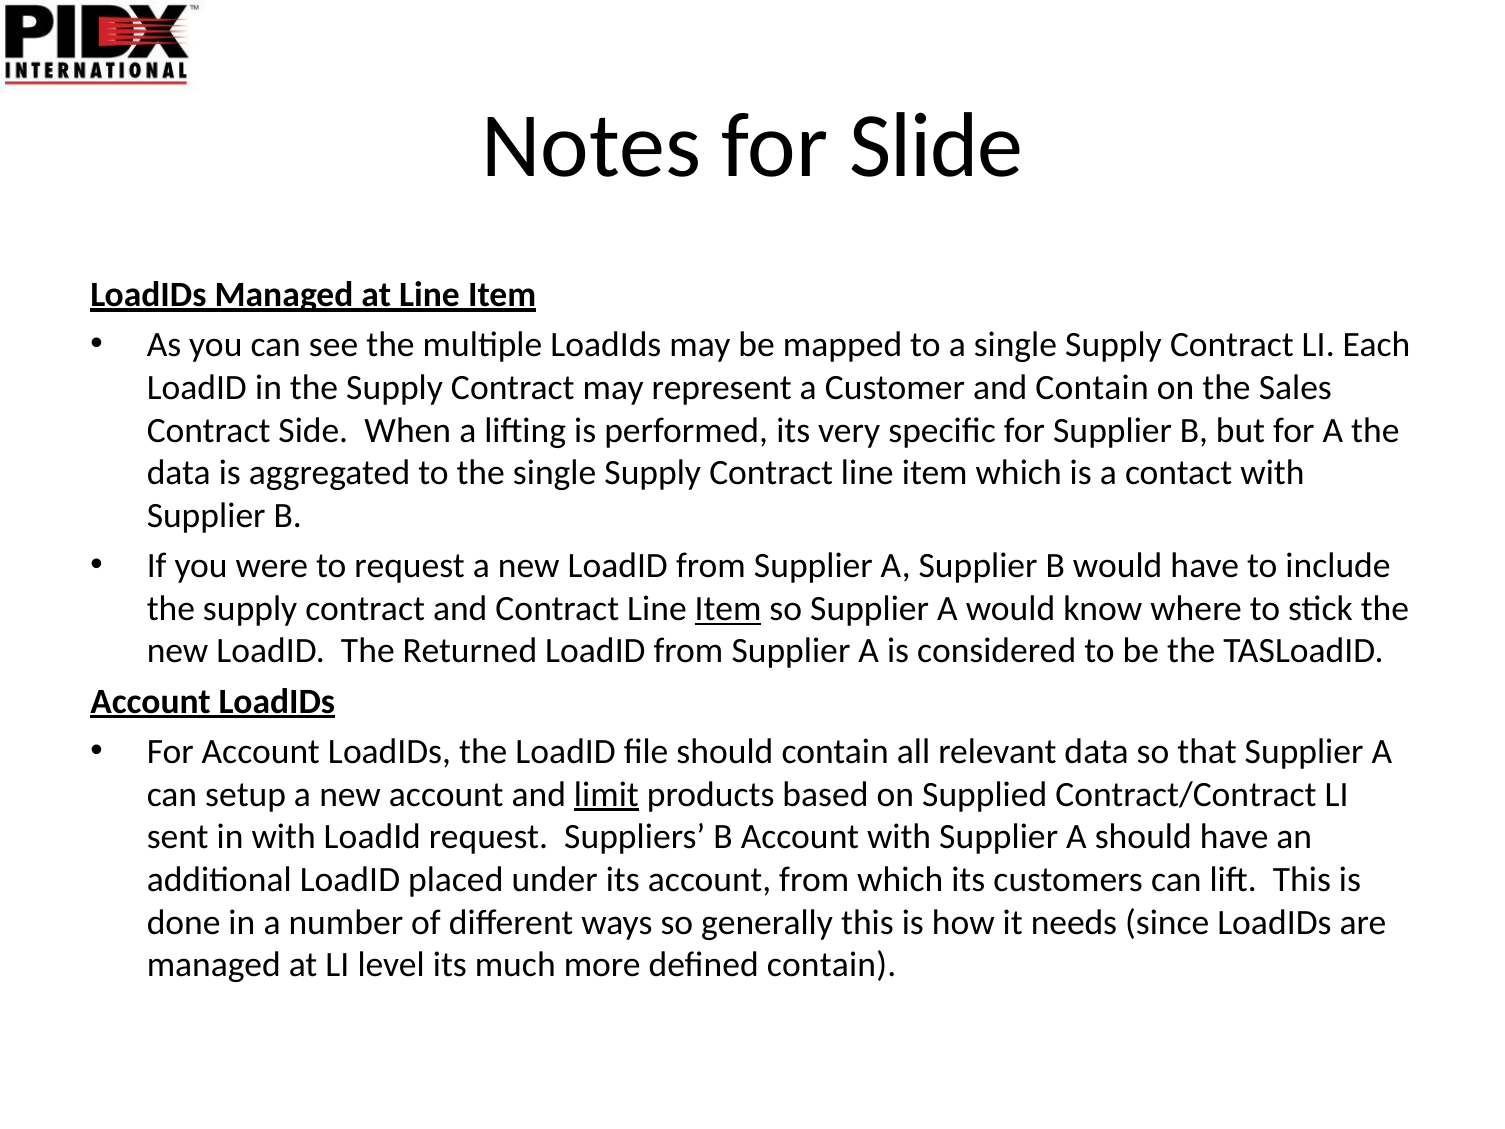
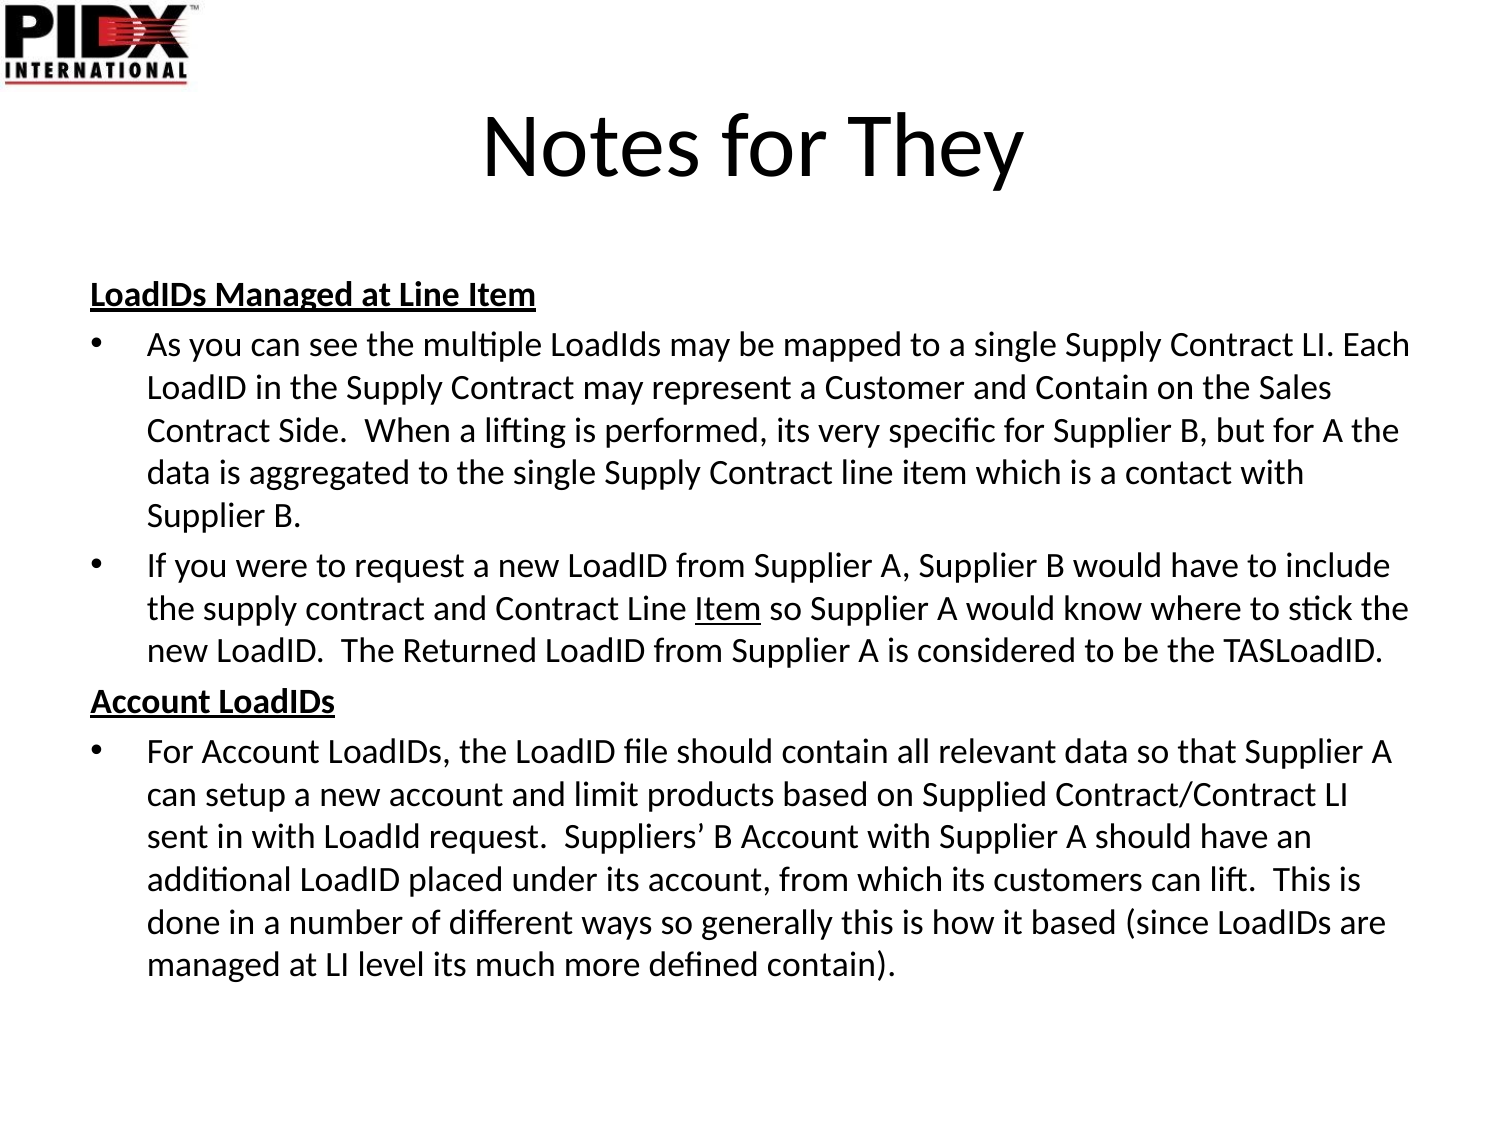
Slide: Slide -> They
limit underline: present -> none
it needs: needs -> based
